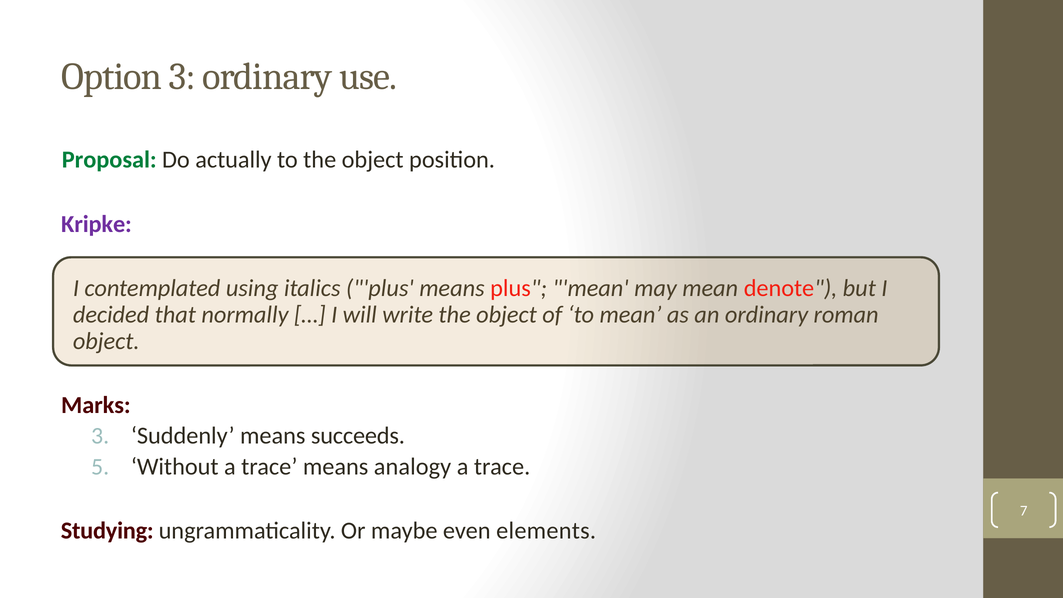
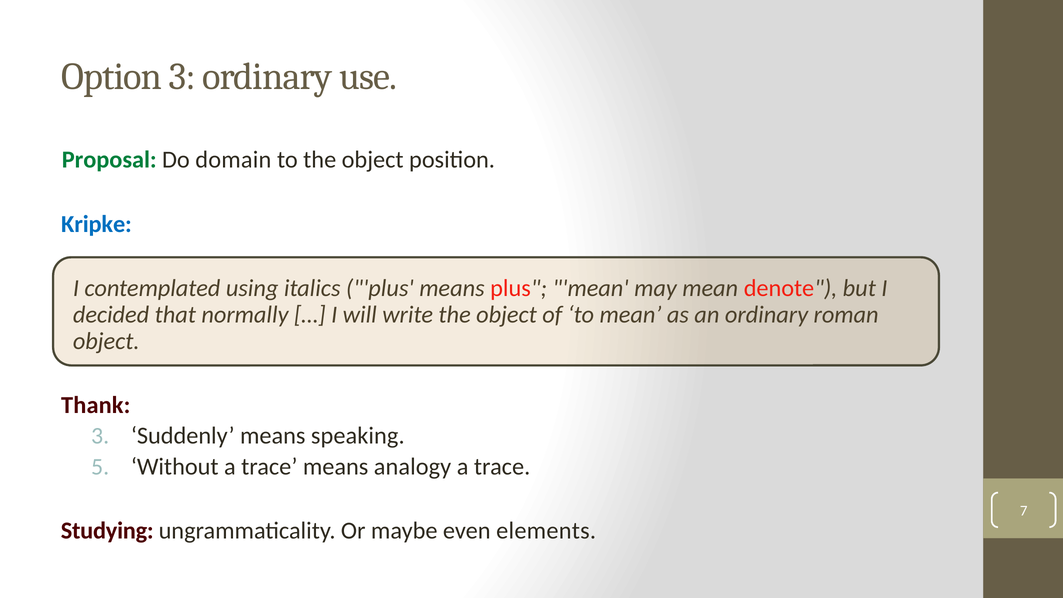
actually: actually -> domain
Kripke colour: purple -> blue
Marks: Marks -> Thank
succeeds: succeeds -> speaking
